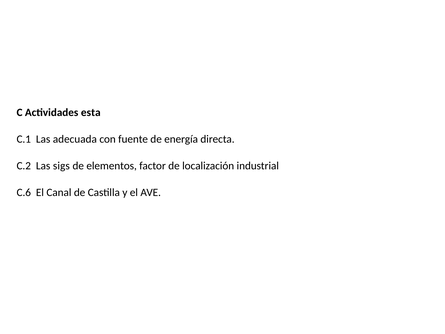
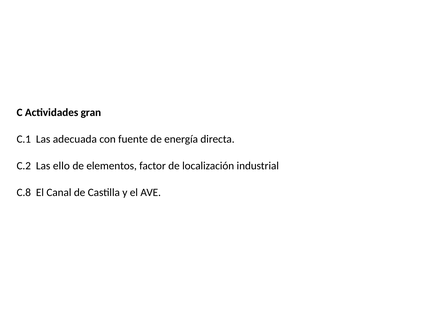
esta: esta -> gran
sigs: sigs -> ello
C.6: C.6 -> C.8
